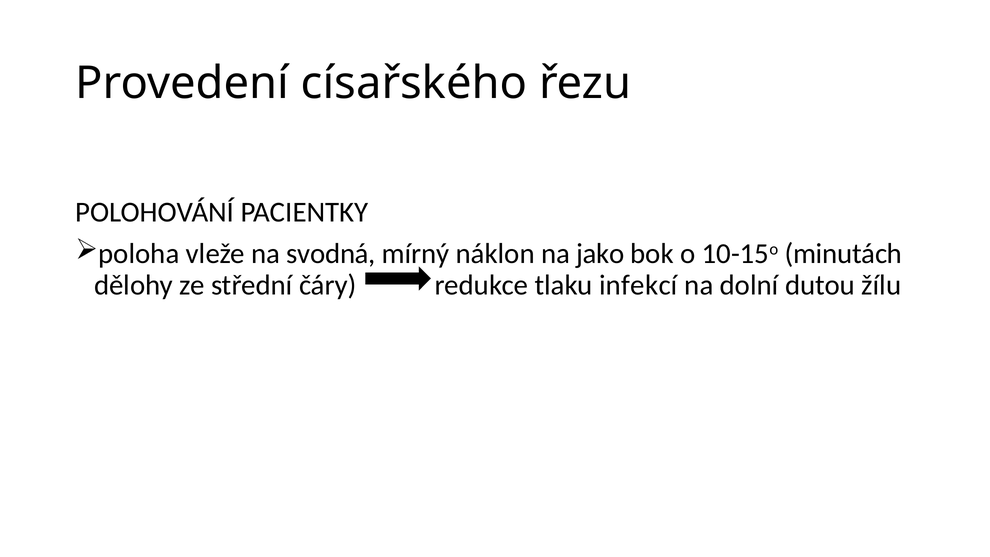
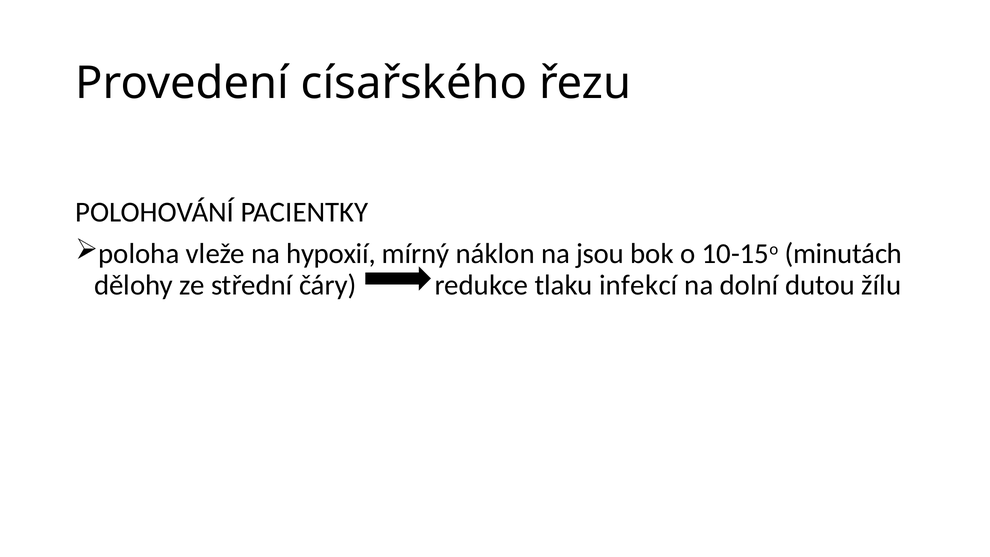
svodná: svodná -> hypoxií
jako: jako -> jsou
